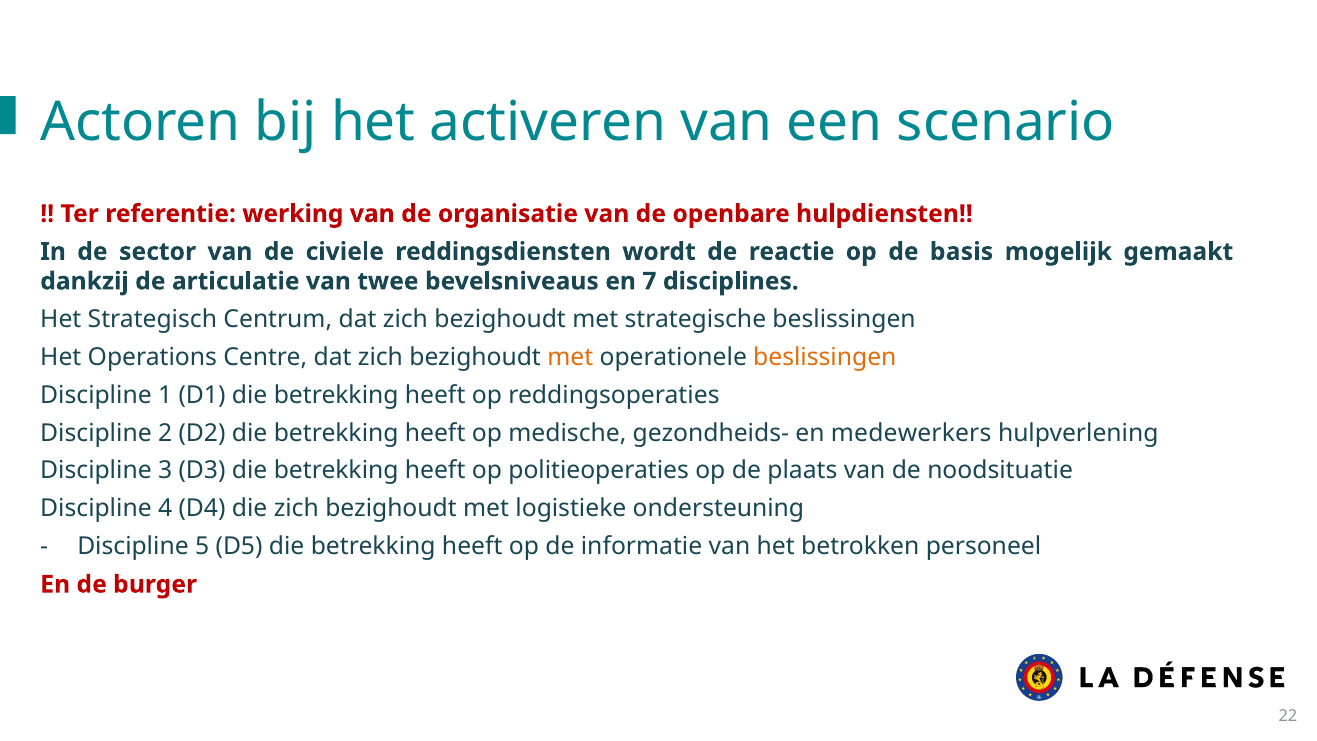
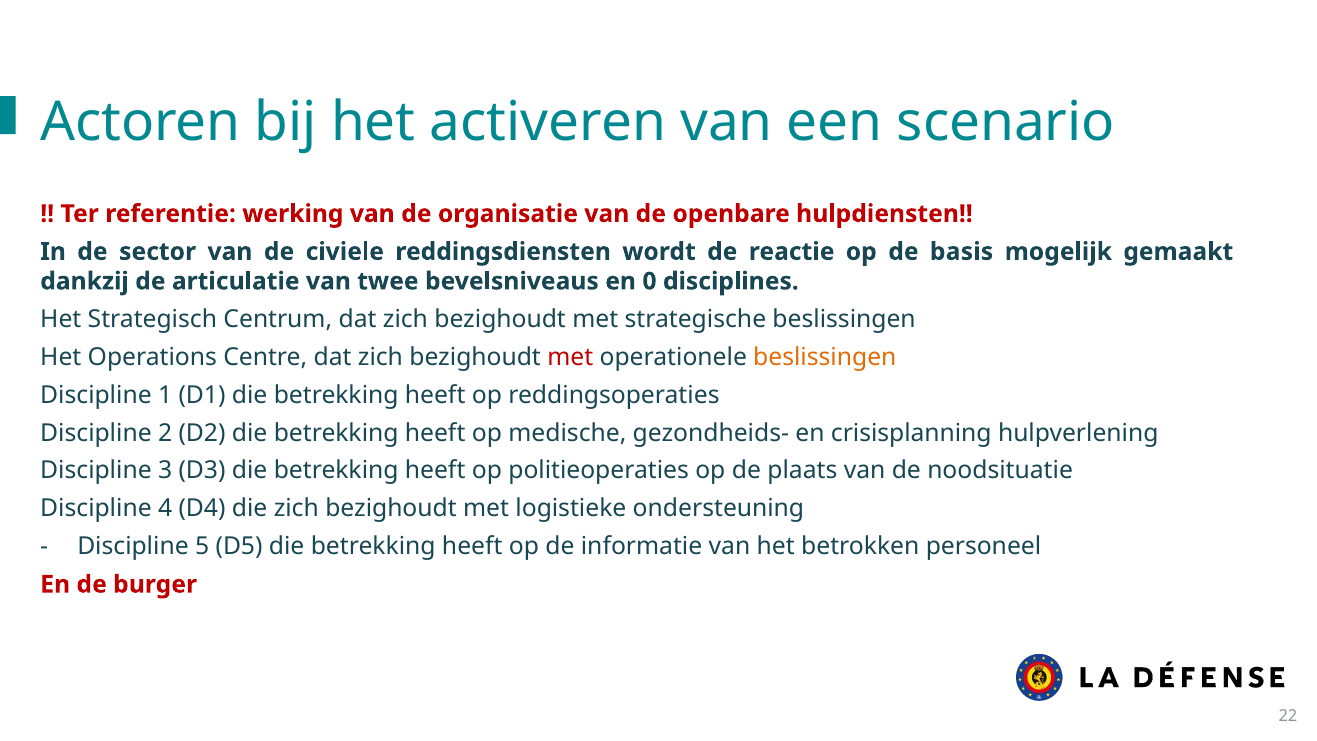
7: 7 -> 0
met at (570, 357) colour: orange -> red
medewerkers: medewerkers -> crisisplanning
